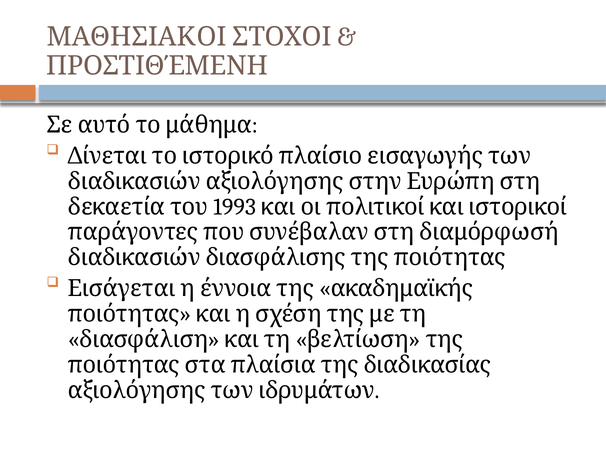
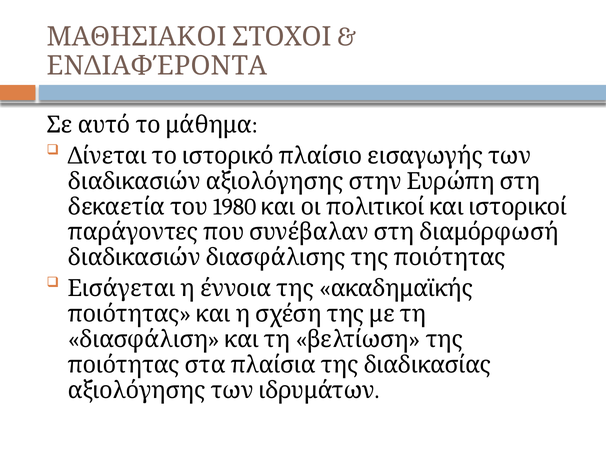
ΠΡΟΣΤΙΘΈΜΕΝΗ: ΠΡΟΣΤΙΘΈΜΕΝΗ -> ΕΝΔΙΑΦΈΡΟΝΤΑ
1993: 1993 -> 1980
